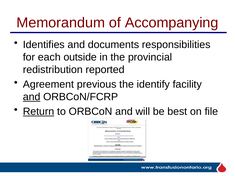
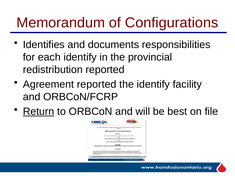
Accompanying: Accompanying -> Configurations
each outside: outside -> identify
Agreement previous: previous -> reported
and at (32, 97) underline: present -> none
